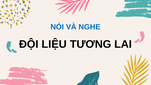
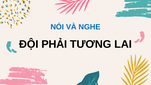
LIỆU: LIỆU -> PHẢI
